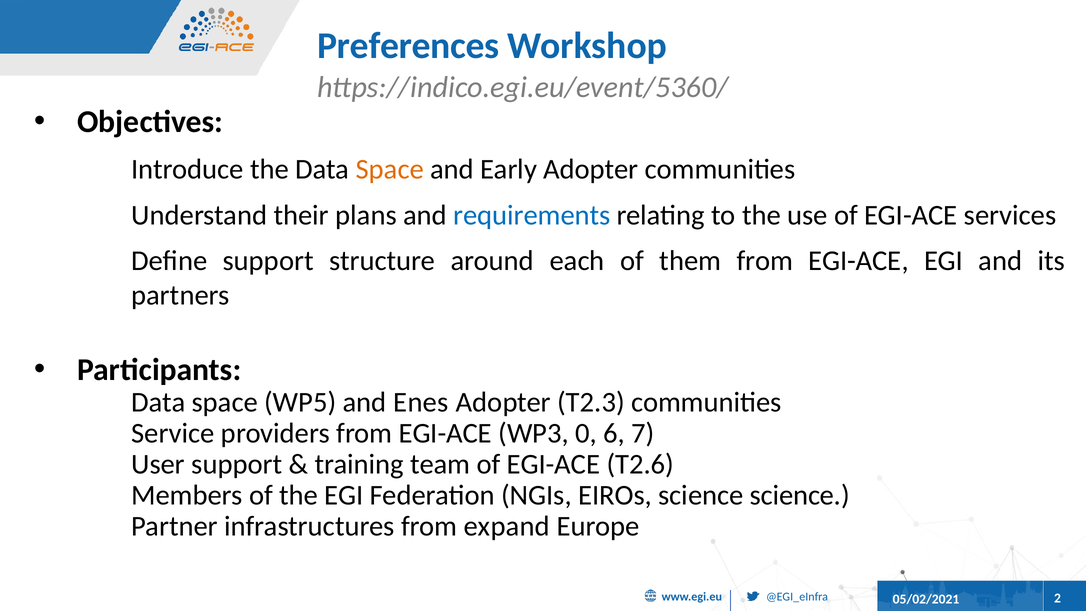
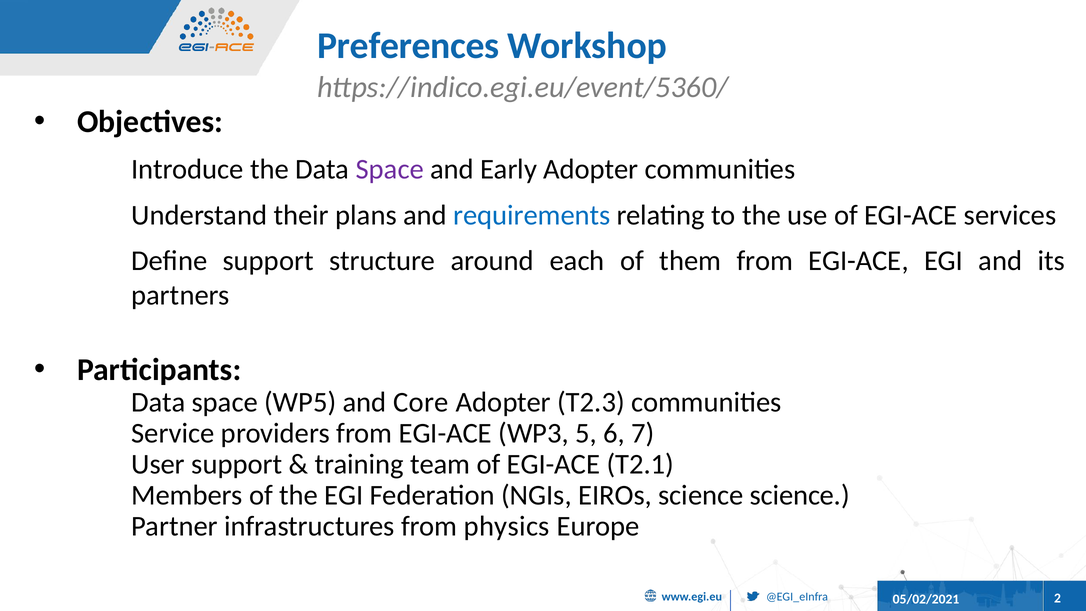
Space at (390, 169) colour: orange -> purple
Enes: Enes -> Core
0: 0 -> 5
T2.6: T2.6 -> T2.1
expand: expand -> physics
